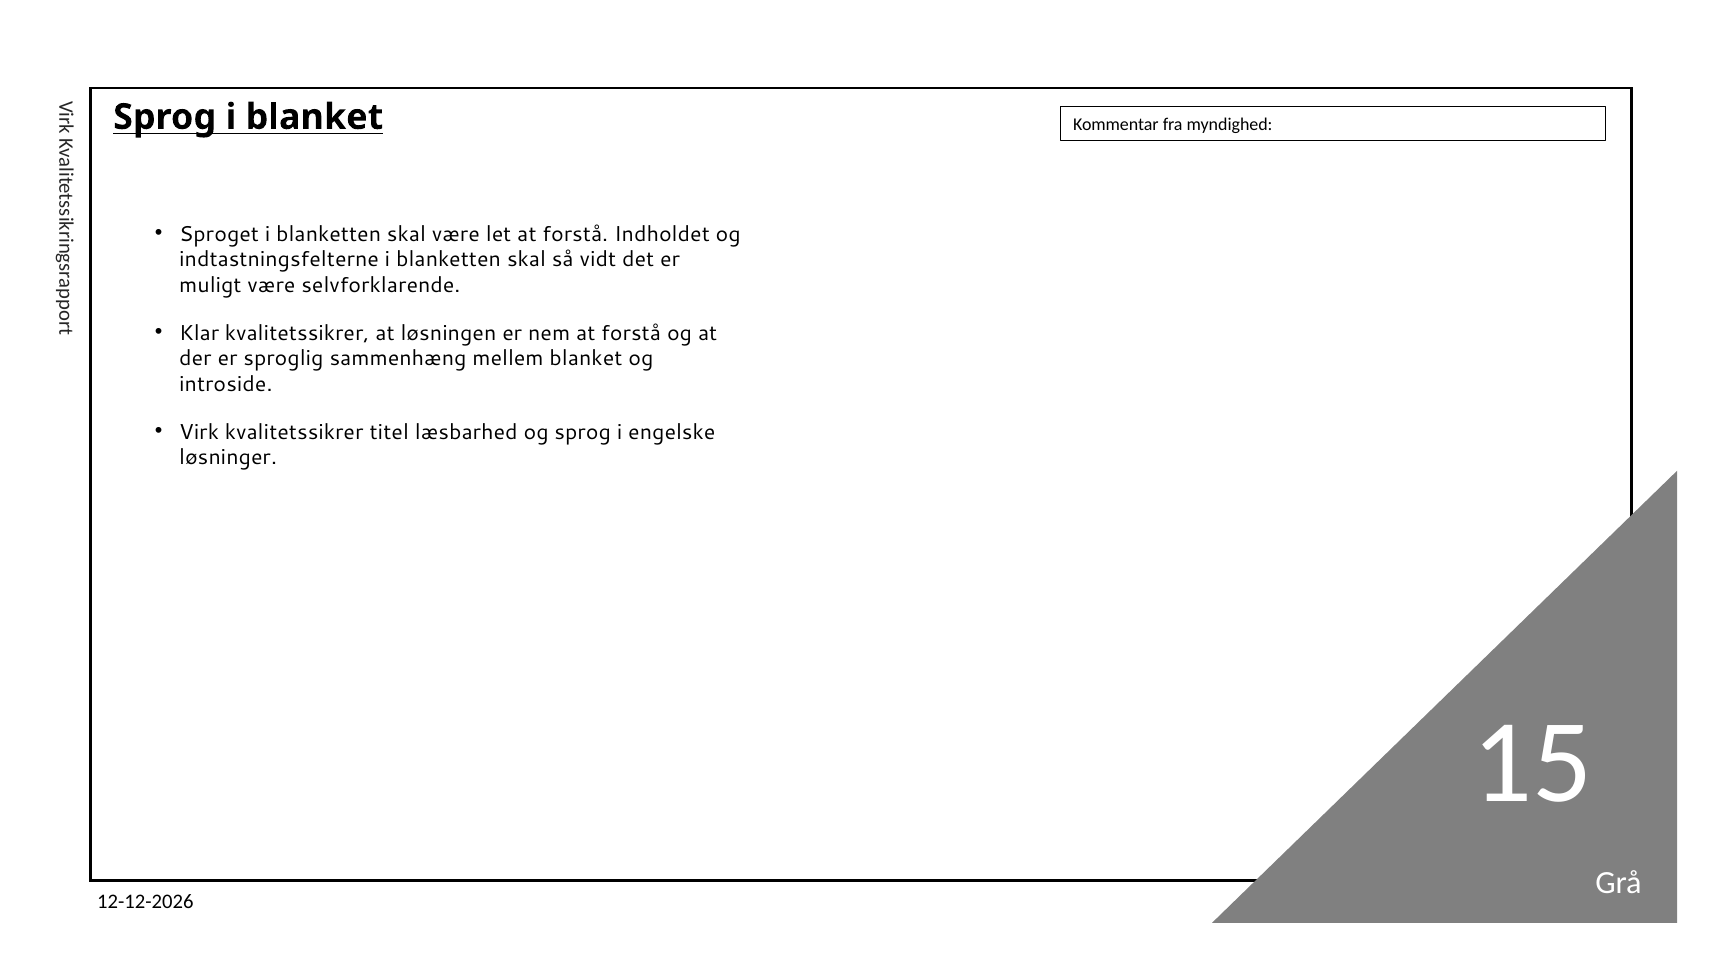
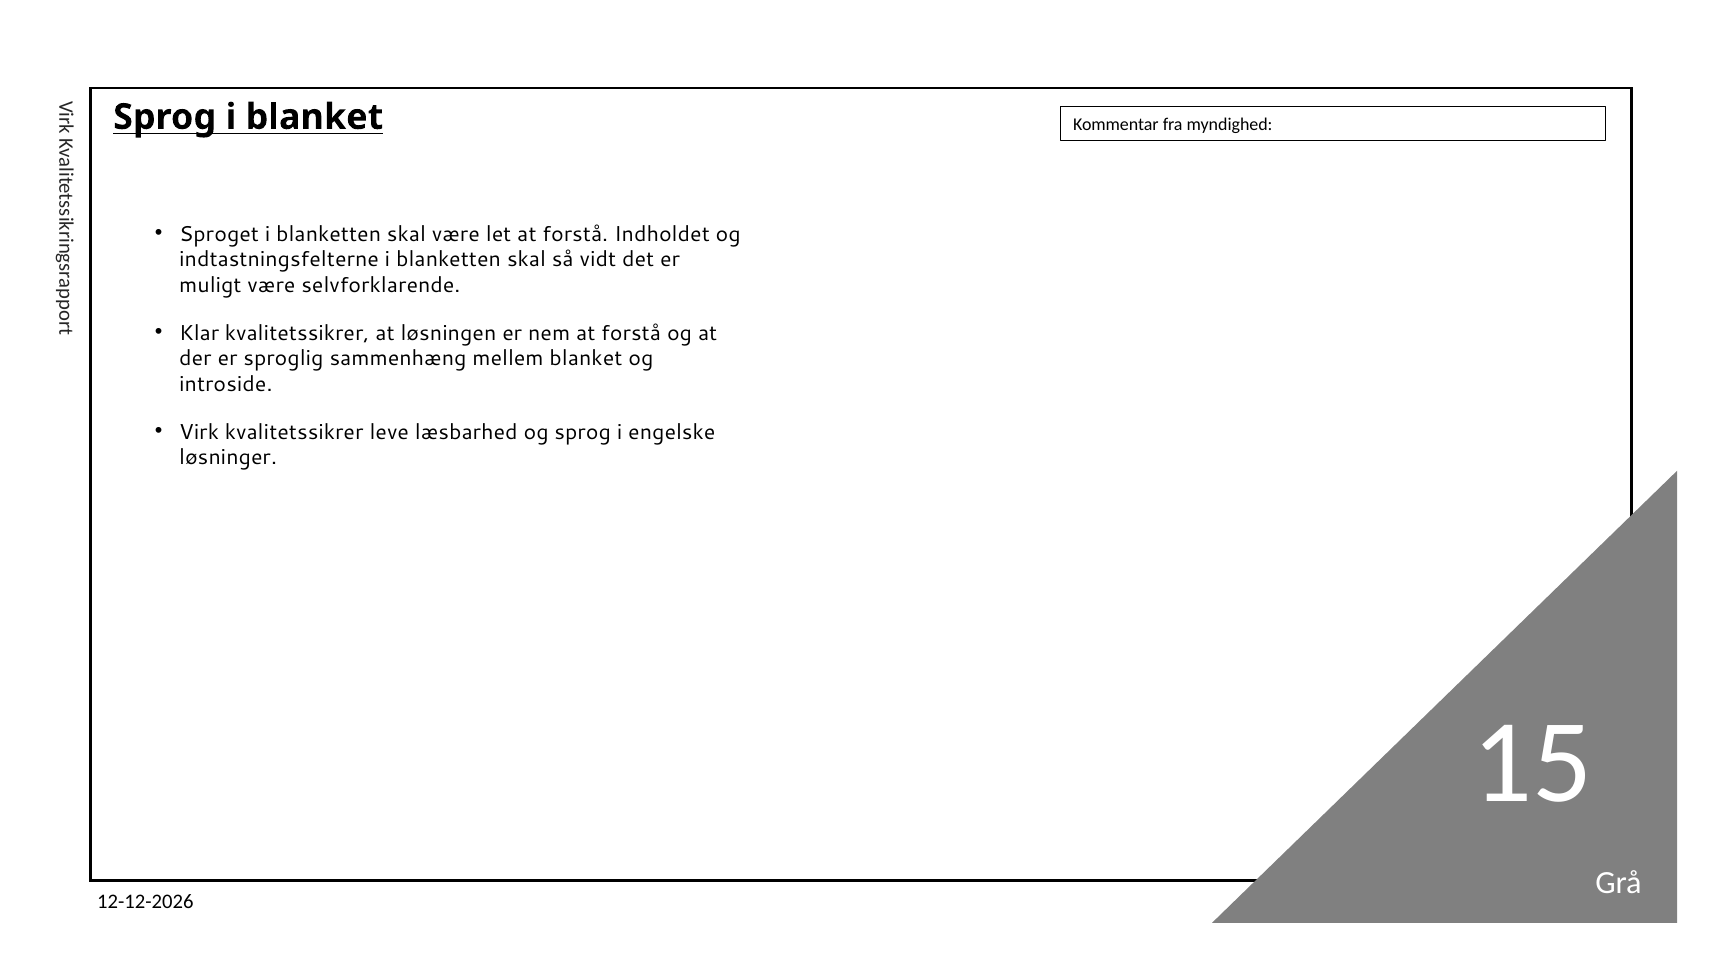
titel: titel -> leve
